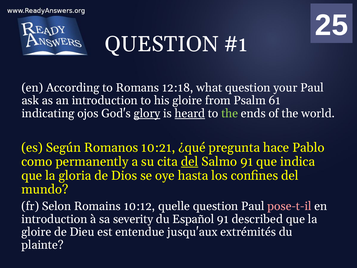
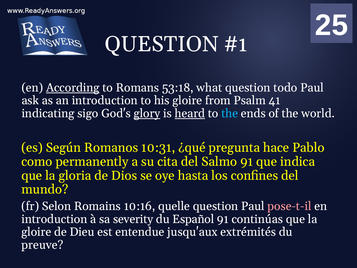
According underline: none -> present
12:18: 12:18 -> 53:18
your: your -> todo
61: 61 -> 41
ojos: ojos -> sigo
the at (230, 113) colour: light green -> light blue
10:21: 10:21 -> 10:31
del at (190, 161) underline: present -> none
10:12: 10:12 -> 10:16
described: described -> continúas
plainte: plainte -> preuve
